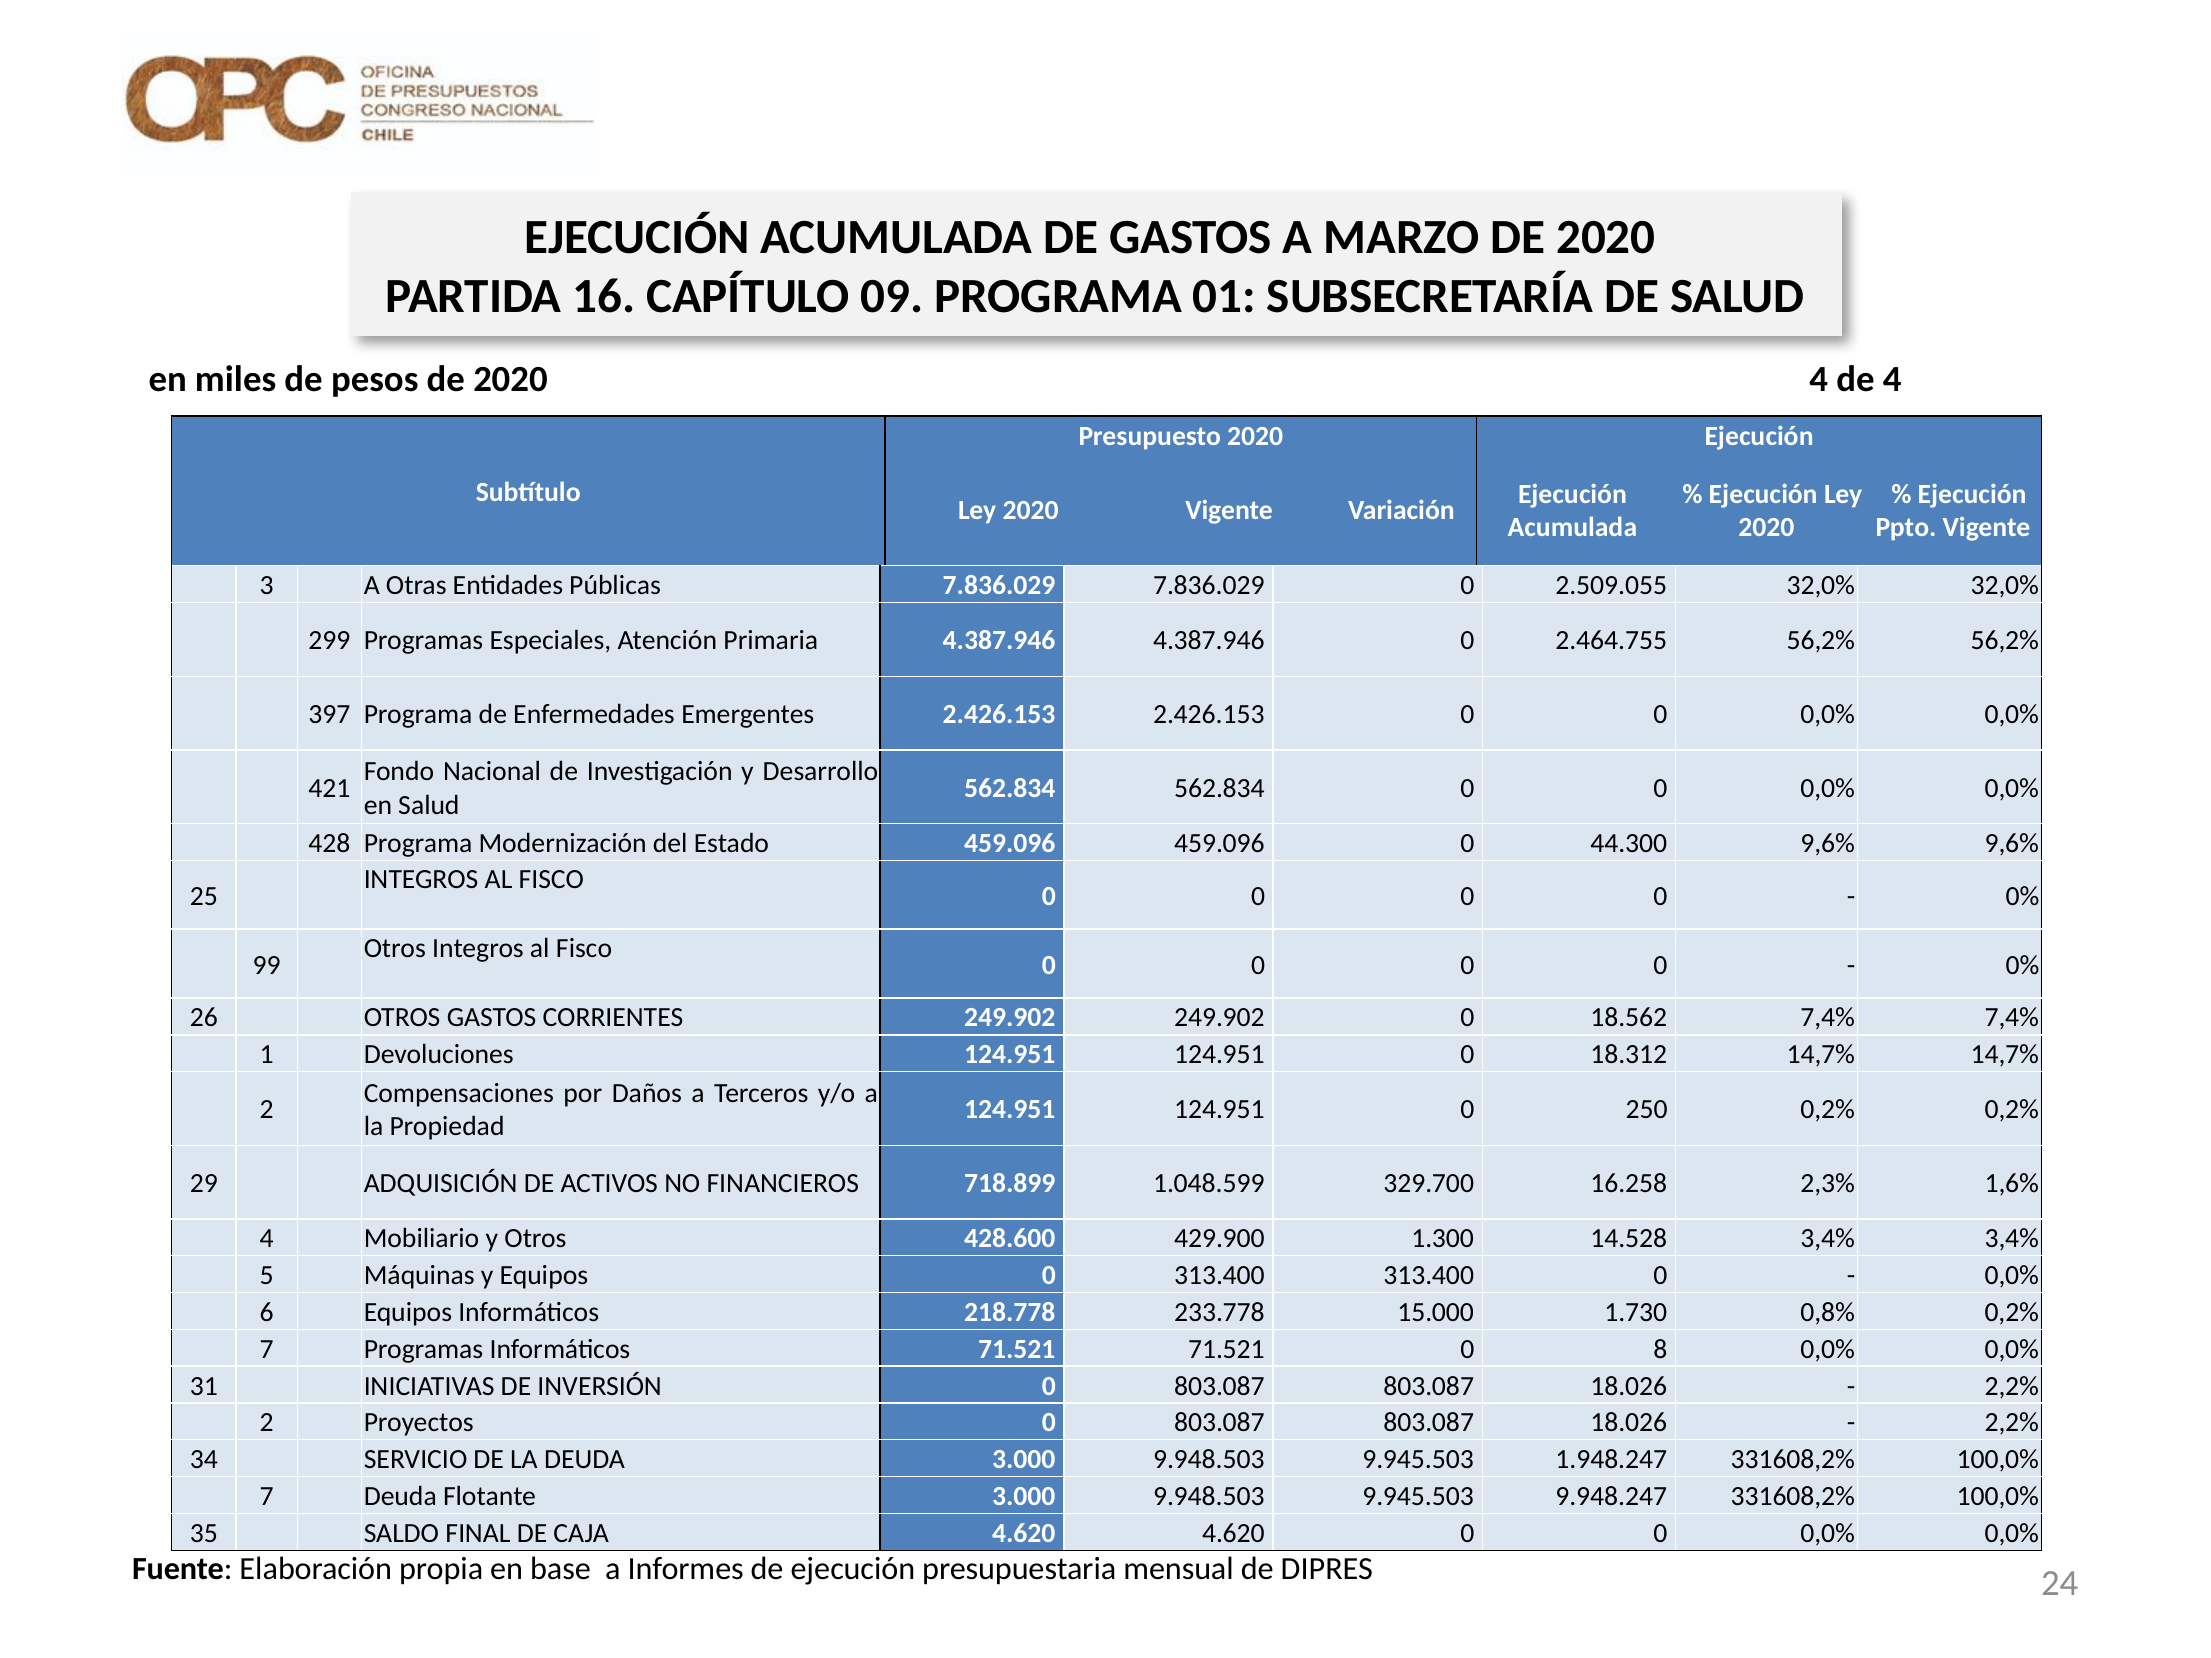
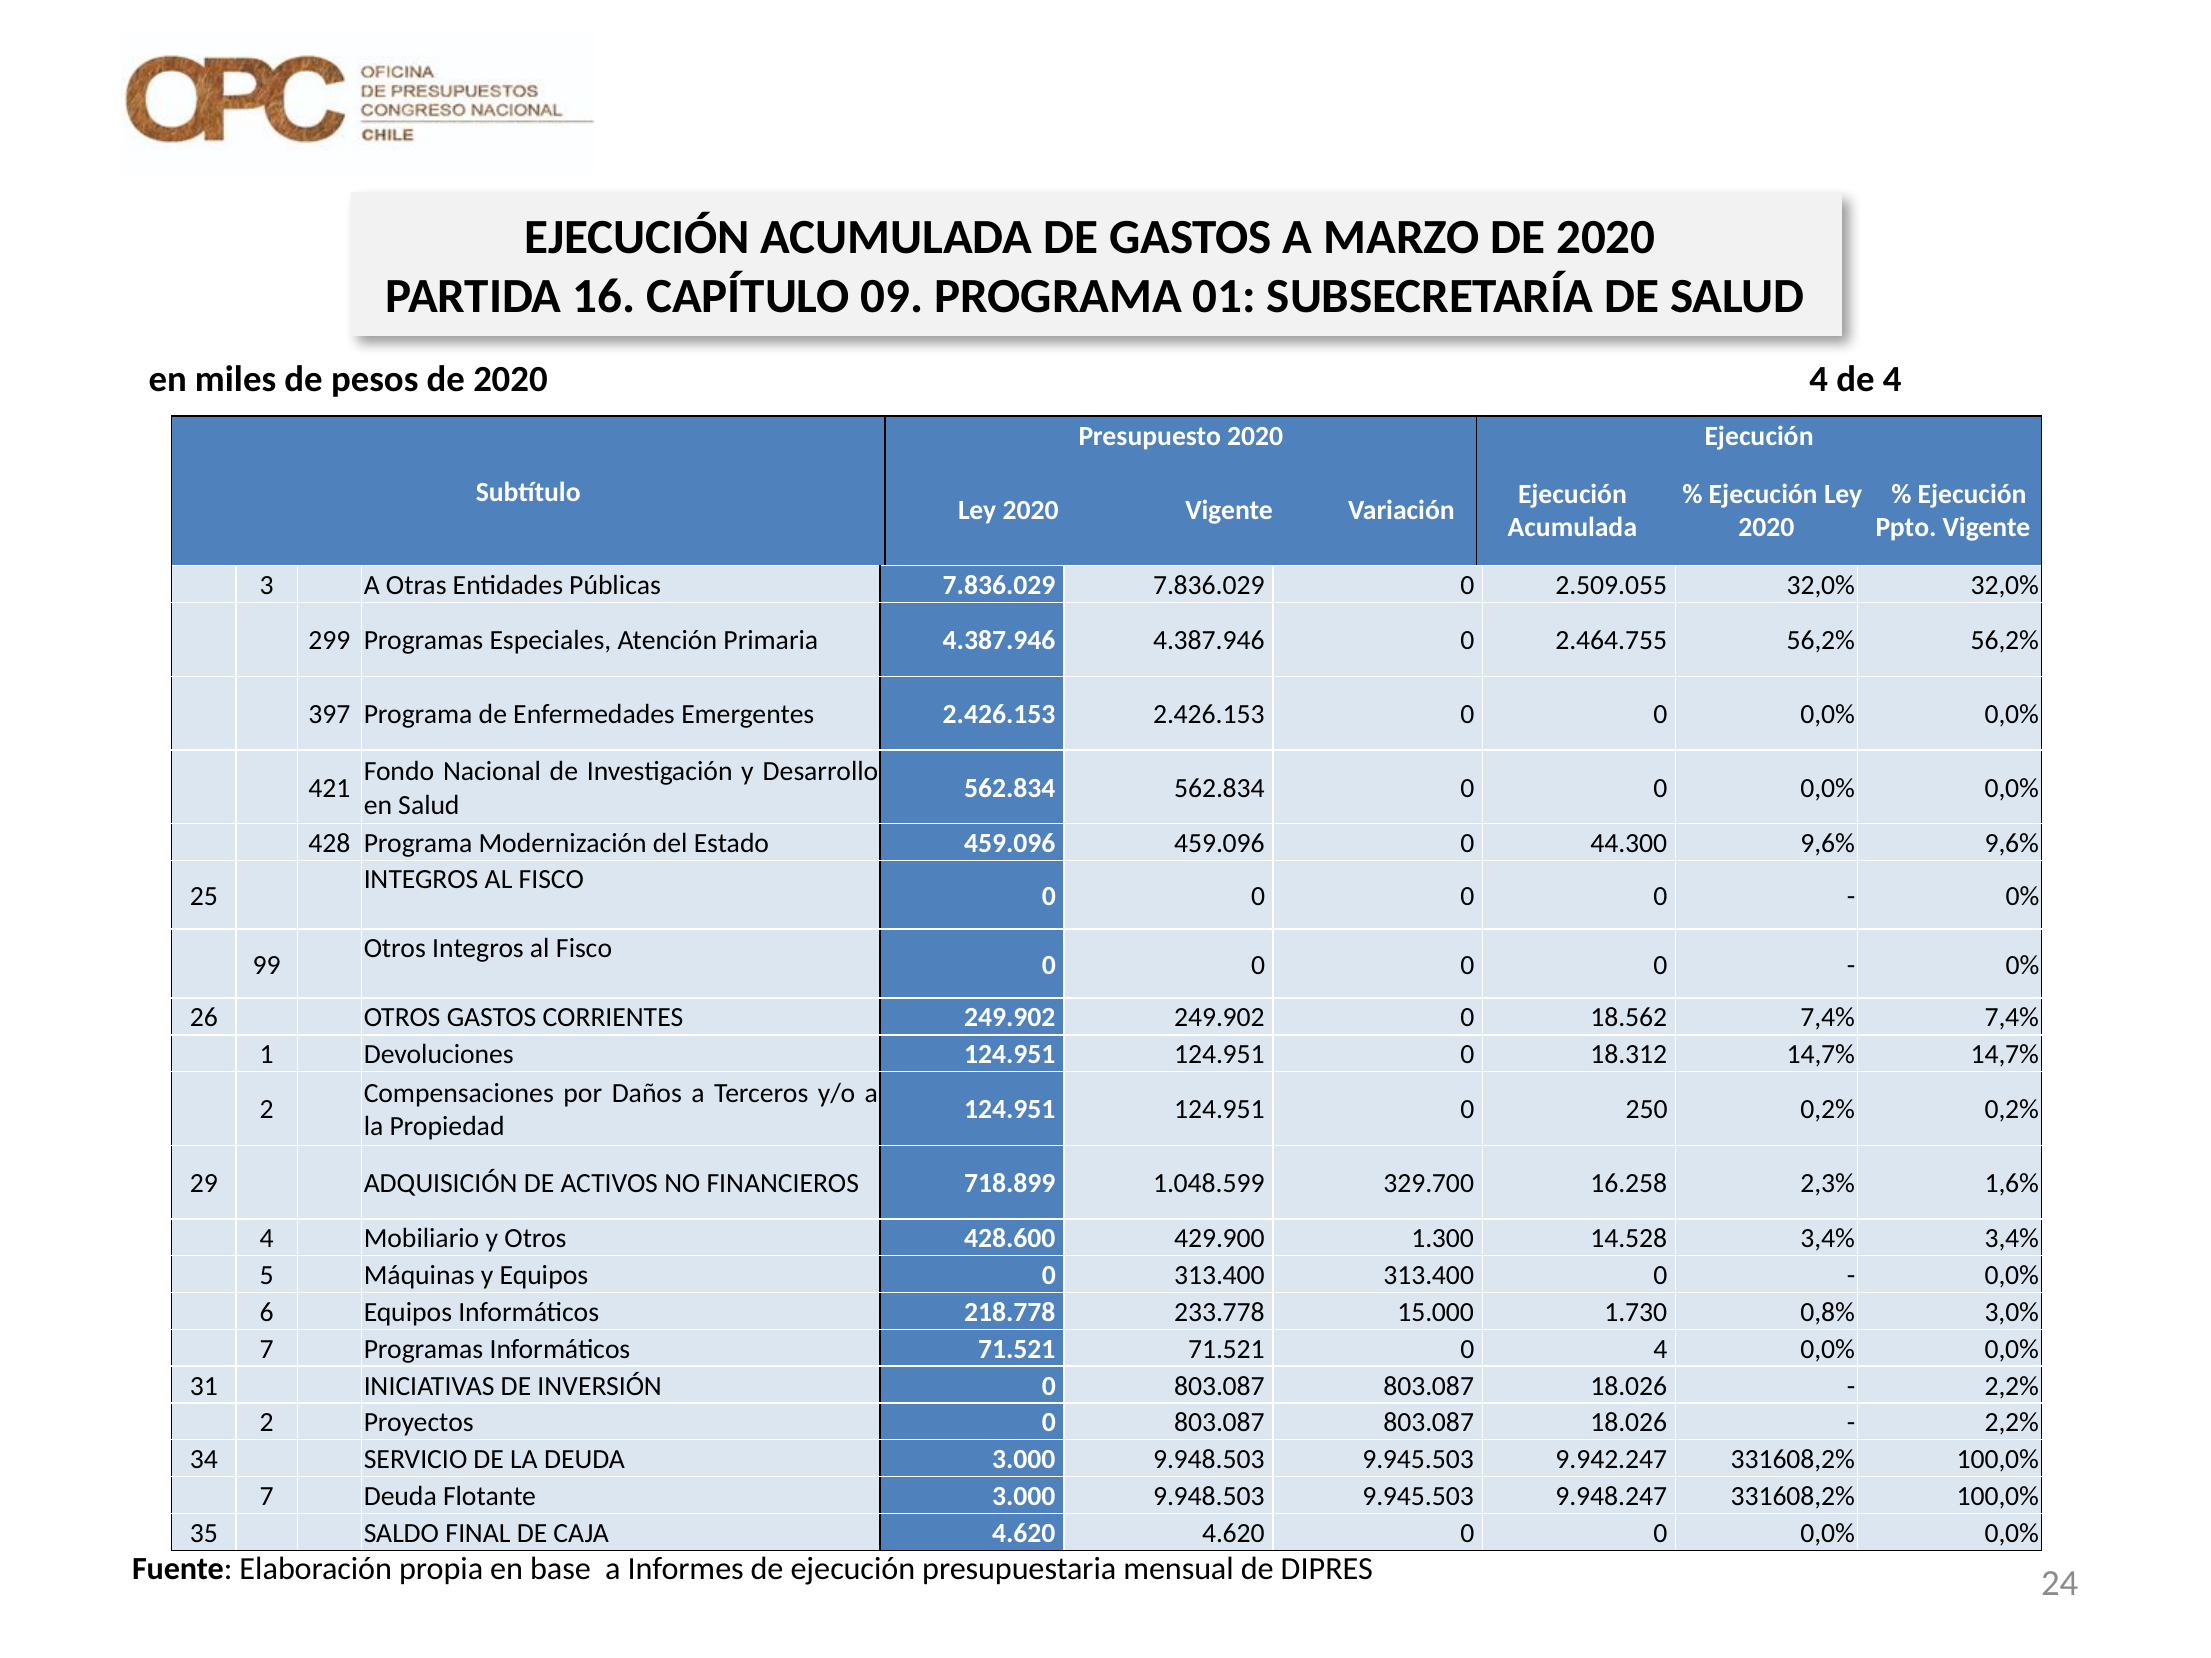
0,8% 0,2%: 0,2% -> 3,0%
0 8: 8 -> 4
1.948.247: 1.948.247 -> 9.942.247
